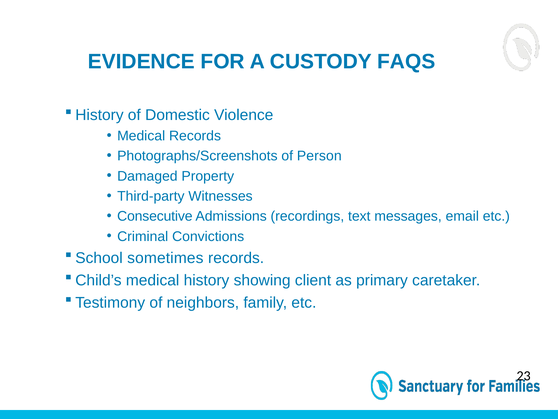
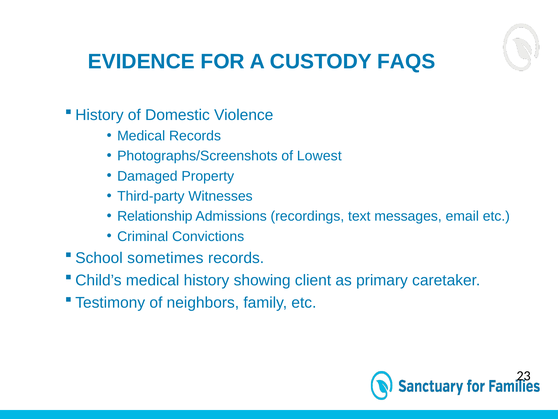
Person: Person -> Lowest
Consecutive: Consecutive -> Relationship
